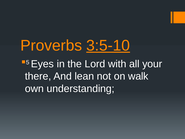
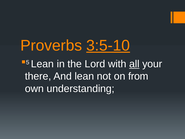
5 Eyes: Eyes -> Lean
all underline: none -> present
walk: walk -> from
